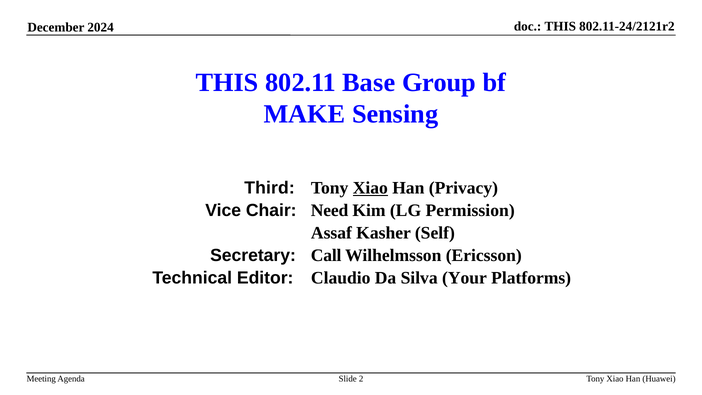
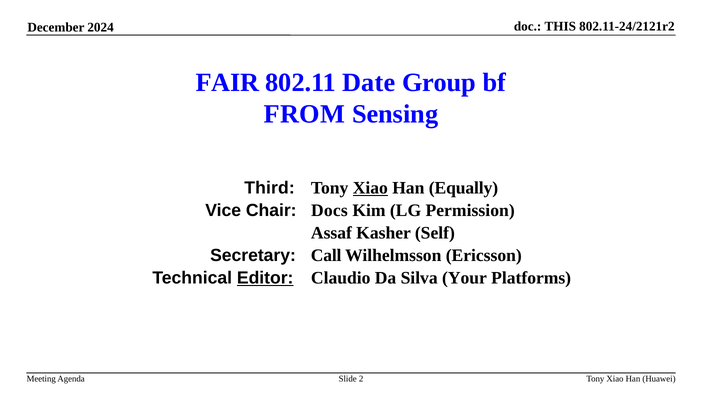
THIS at (227, 83): THIS -> FAIR
Base: Base -> Date
MAKE: MAKE -> FROM
Privacy: Privacy -> Equally
Need: Need -> Docs
Editor underline: none -> present
